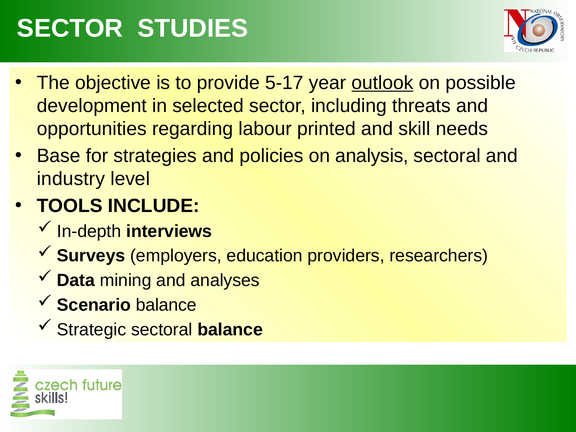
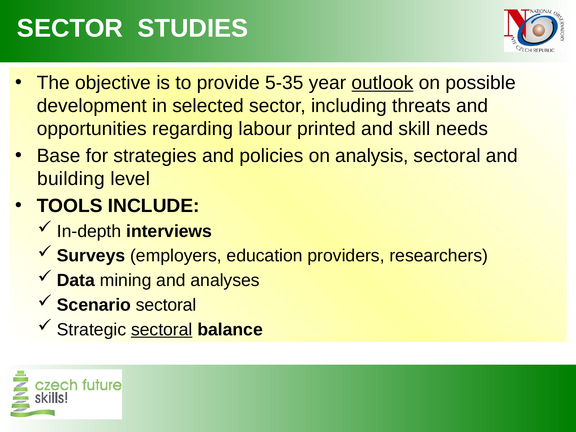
5-17: 5-17 -> 5-35
industry: industry -> building
Scenario balance: balance -> sectoral
sectoral at (162, 330) underline: none -> present
